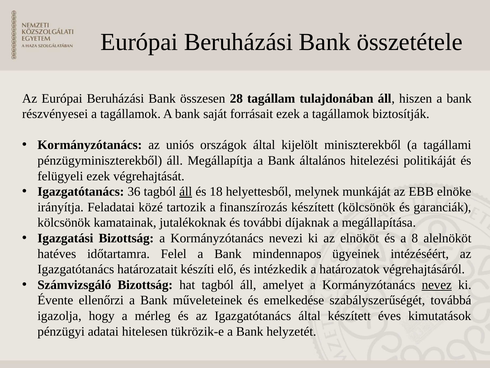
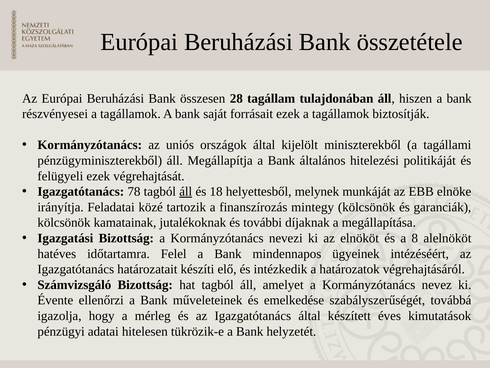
36: 36 -> 78
finanszírozás készített: készített -> mintegy
nevez underline: present -> none
